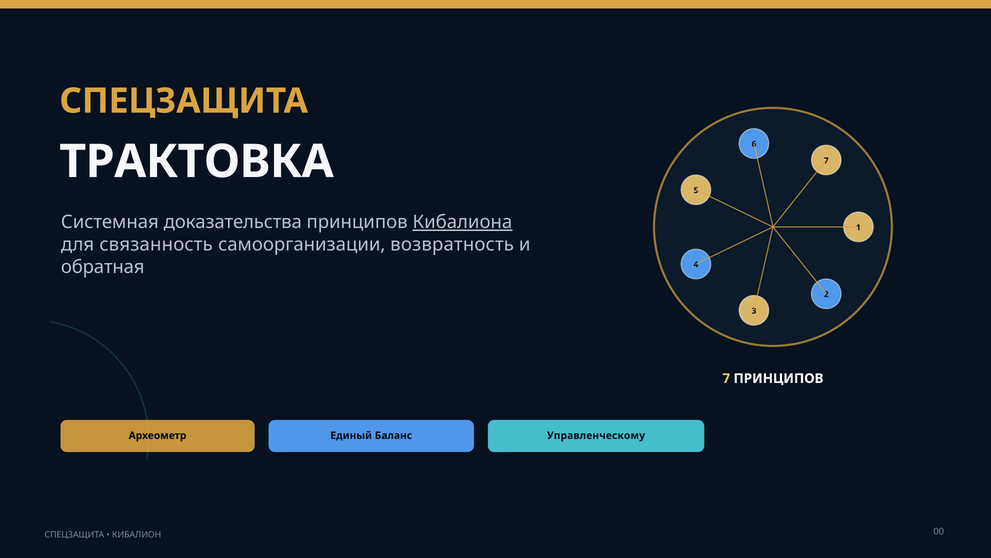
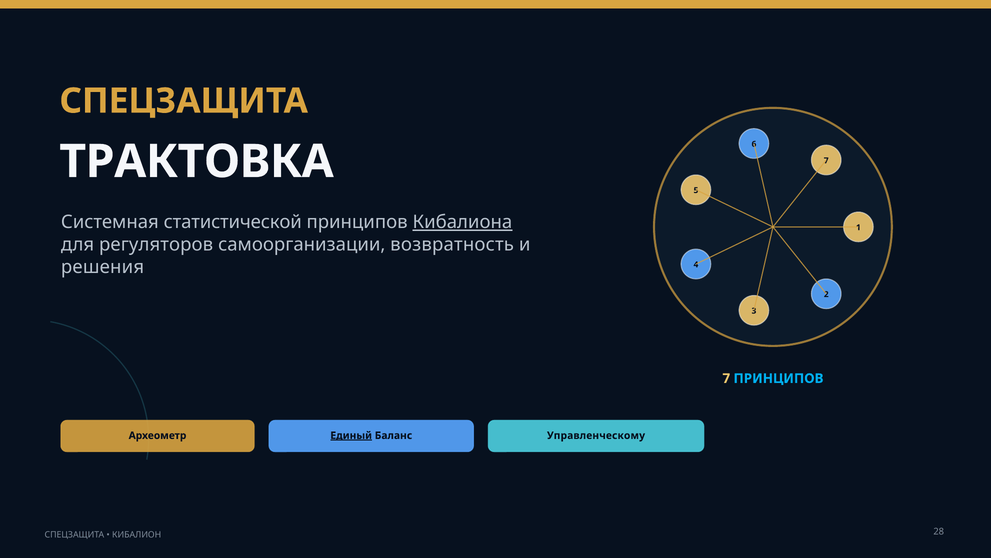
доказательства: доказательства -> статистической
связанность: связанность -> регуляторов
обратная: обратная -> решения
ПРИНЦИПОВ at (779, 378) colour: white -> light blue
Единый underline: none -> present
00: 00 -> 28
